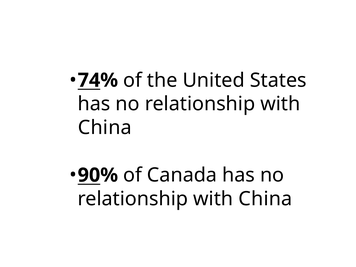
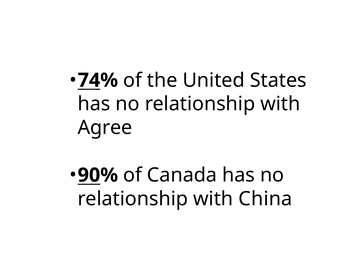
China at (105, 128): China -> Agree
